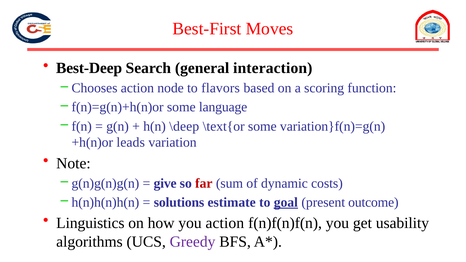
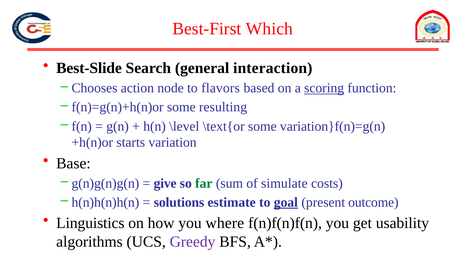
Moves: Moves -> Which
Best-Deep: Best-Deep -> Best-Slide
scoring underline: none -> present
language: language -> resulting
\deep: \deep -> \level
leads: leads -> starts
Note: Note -> Base
far colour: red -> green
dynamic: dynamic -> simulate
you action: action -> where
